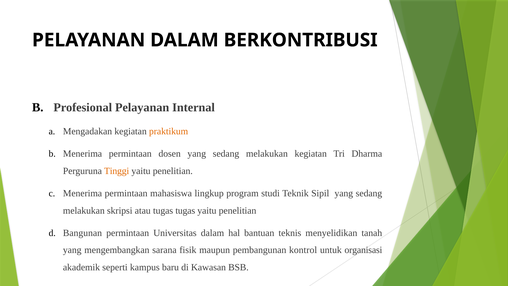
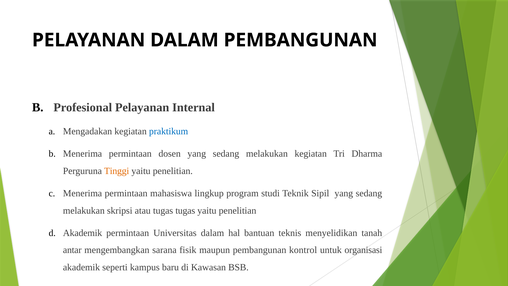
DALAM BERKONTRIBUSI: BERKONTRIBUSI -> PEMBANGUNAN
praktikum colour: orange -> blue
Bangunan at (82, 233): Bangunan -> Akademik
yang at (72, 250): yang -> antar
